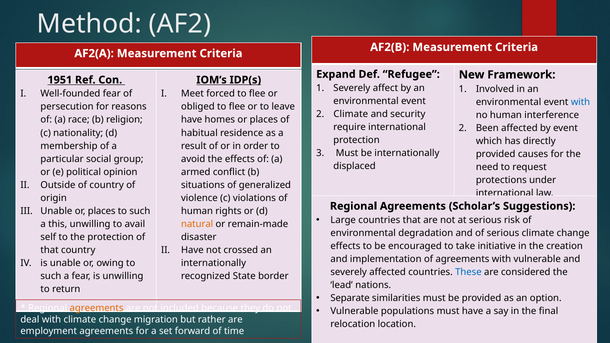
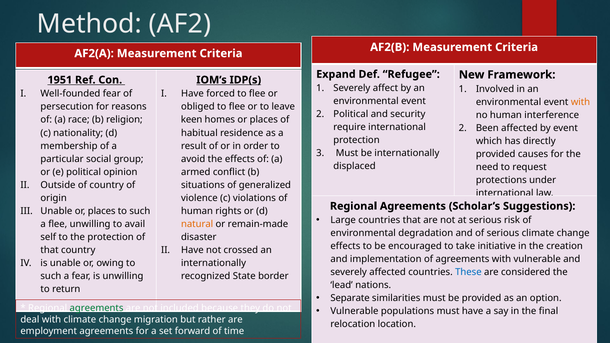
Meet at (192, 94): Meet -> Have
with at (581, 102) colour: blue -> orange
Climate at (351, 114): Climate -> Political
have at (192, 120): have -> keen
a this: this -> flee
agreements at (97, 308) colour: orange -> green
